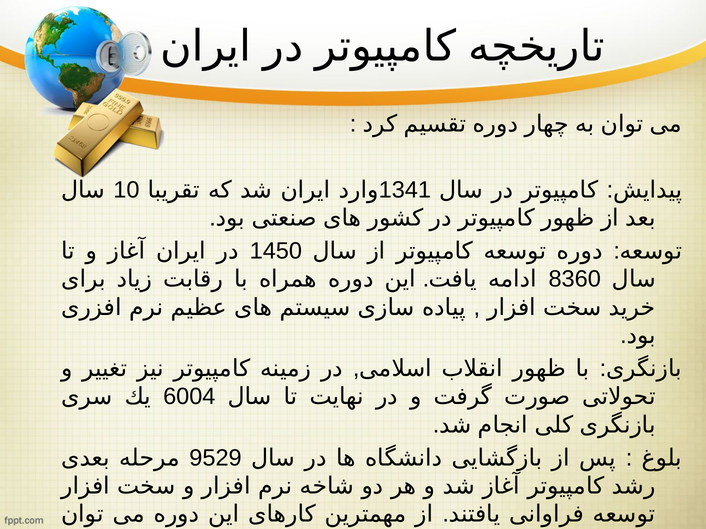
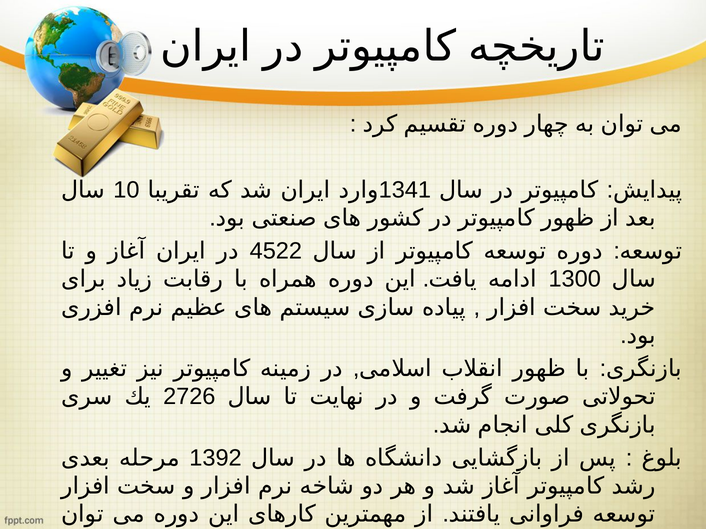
1450: 1450 -> 4522
8360: 8360 -> 1300
6004: 6004 -> 2726
9529: 9529 -> 1392
